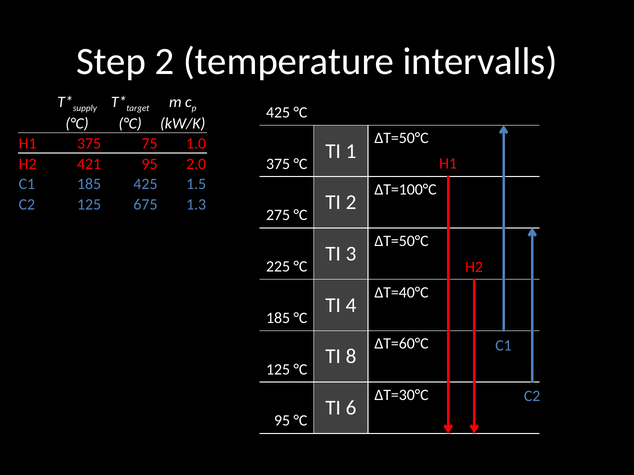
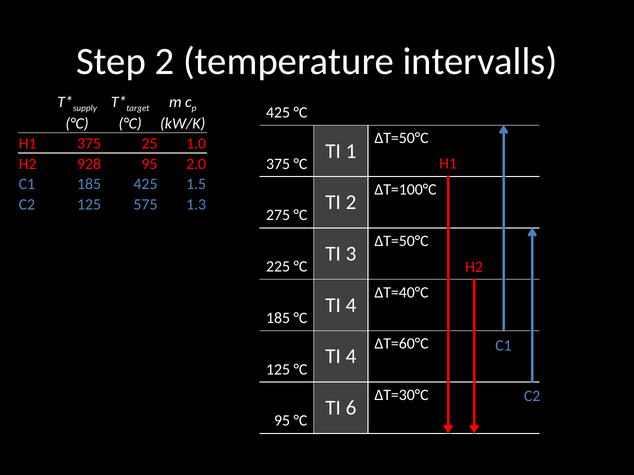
75: 75 -> 25
421: 421 -> 928
675: 675 -> 575
8 at (351, 357): 8 -> 4
